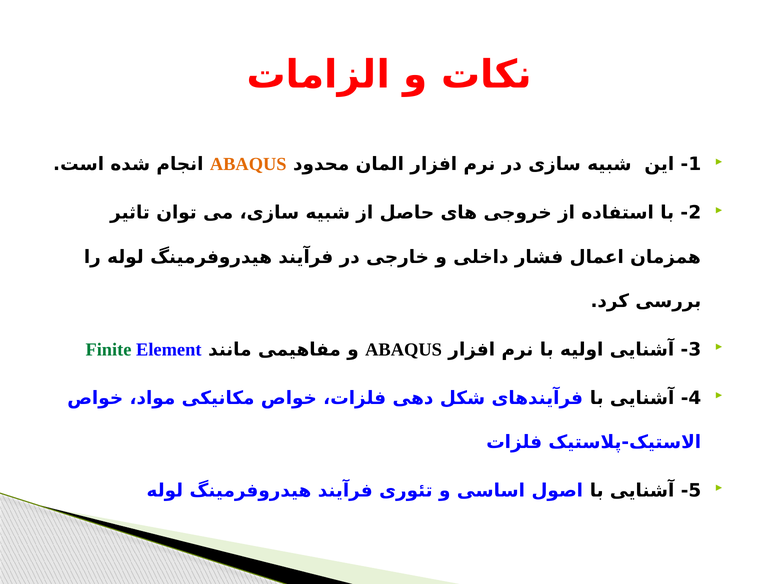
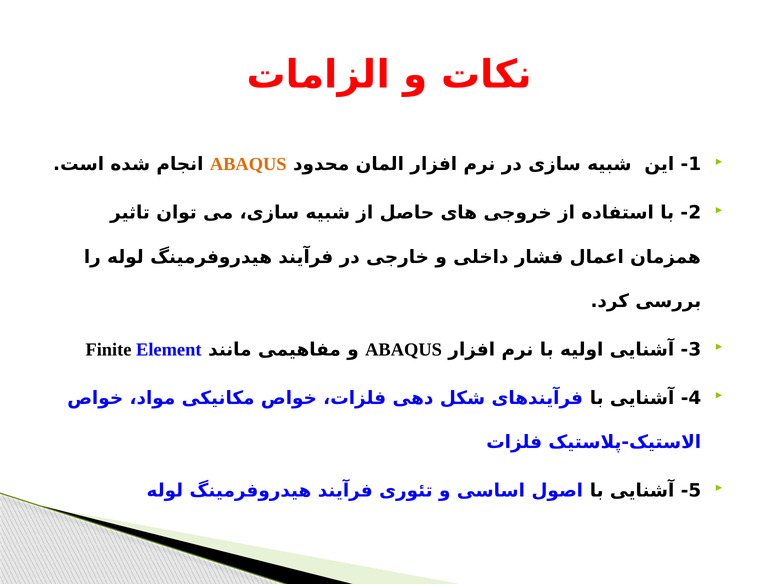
Finite colour: green -> black
